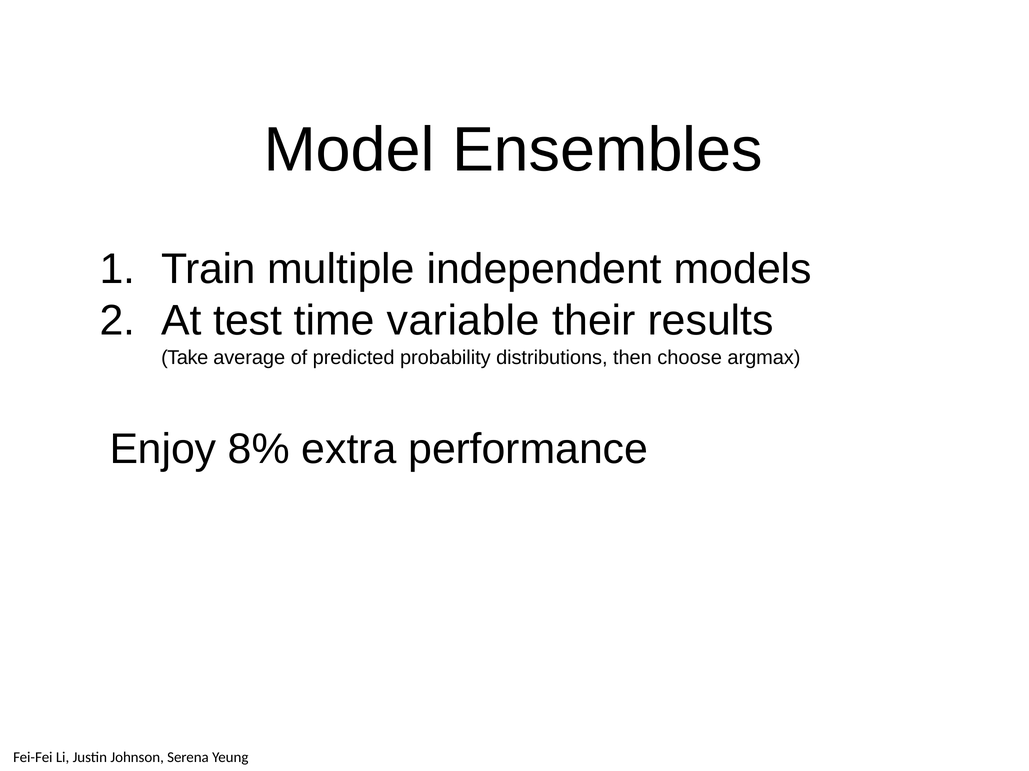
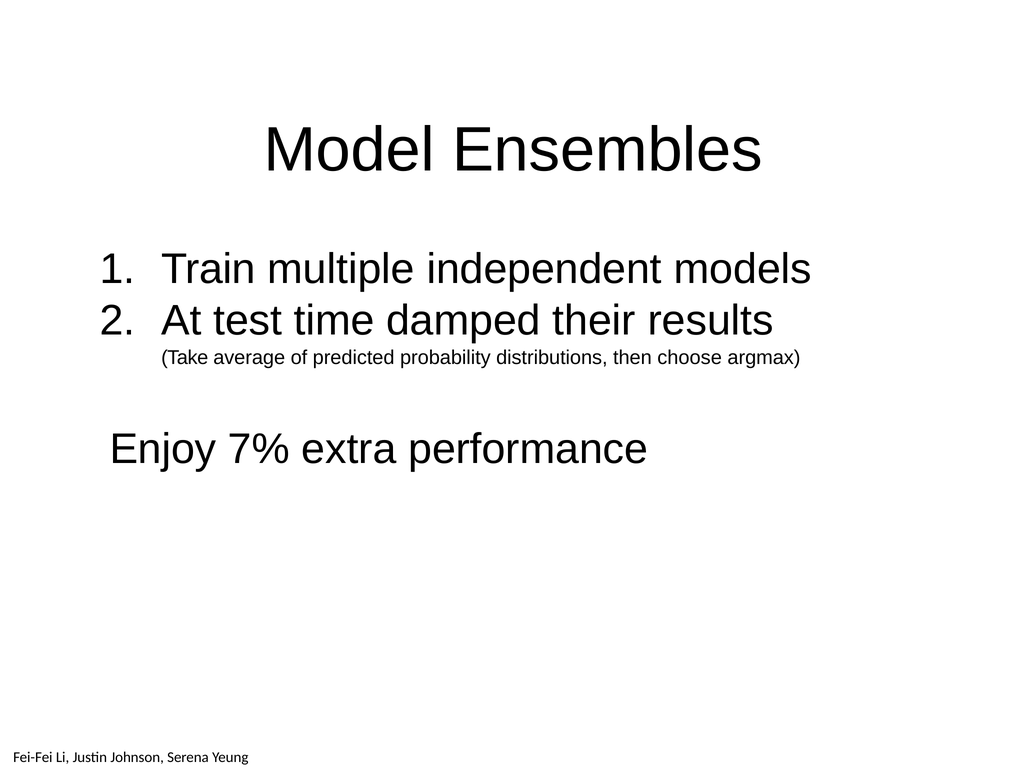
variable: variable -> damped
8%: 8% -> 7%
